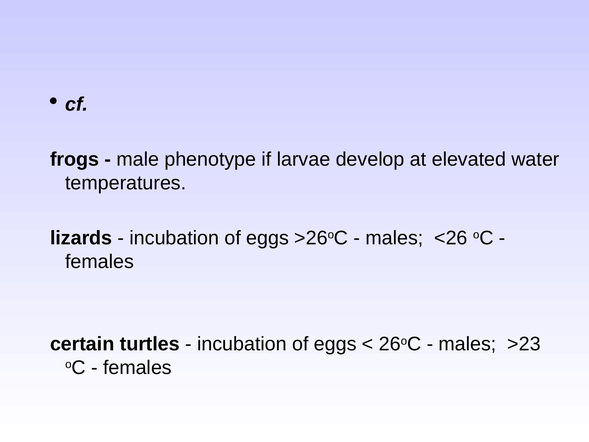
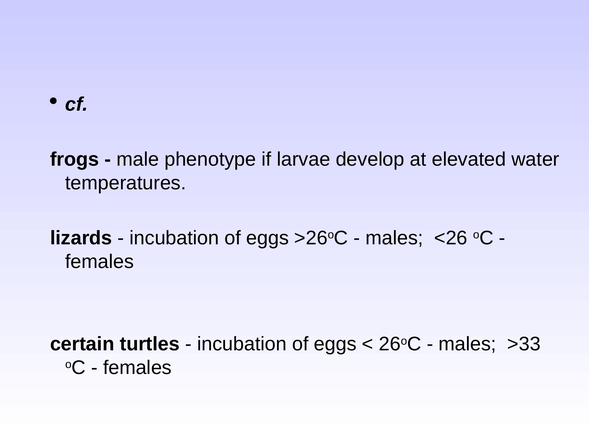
>23: >23 -> >33
